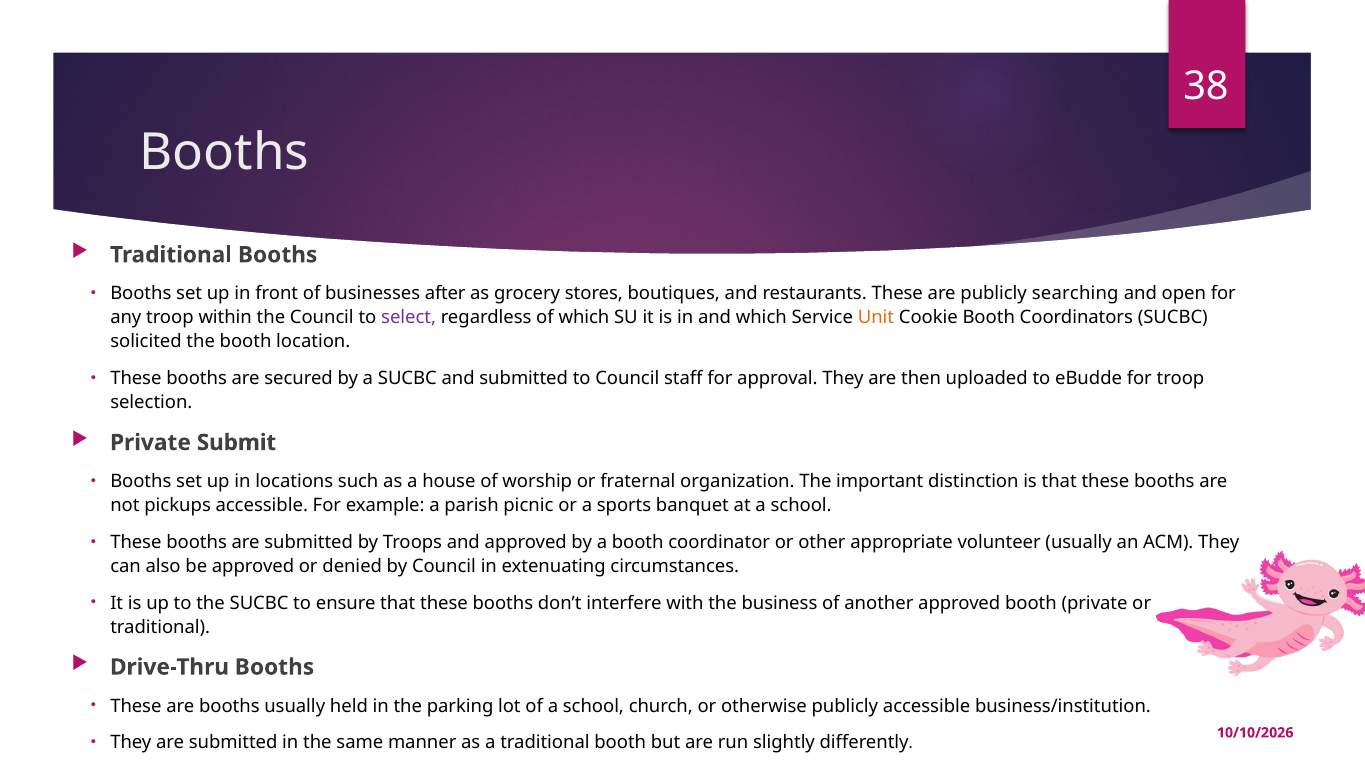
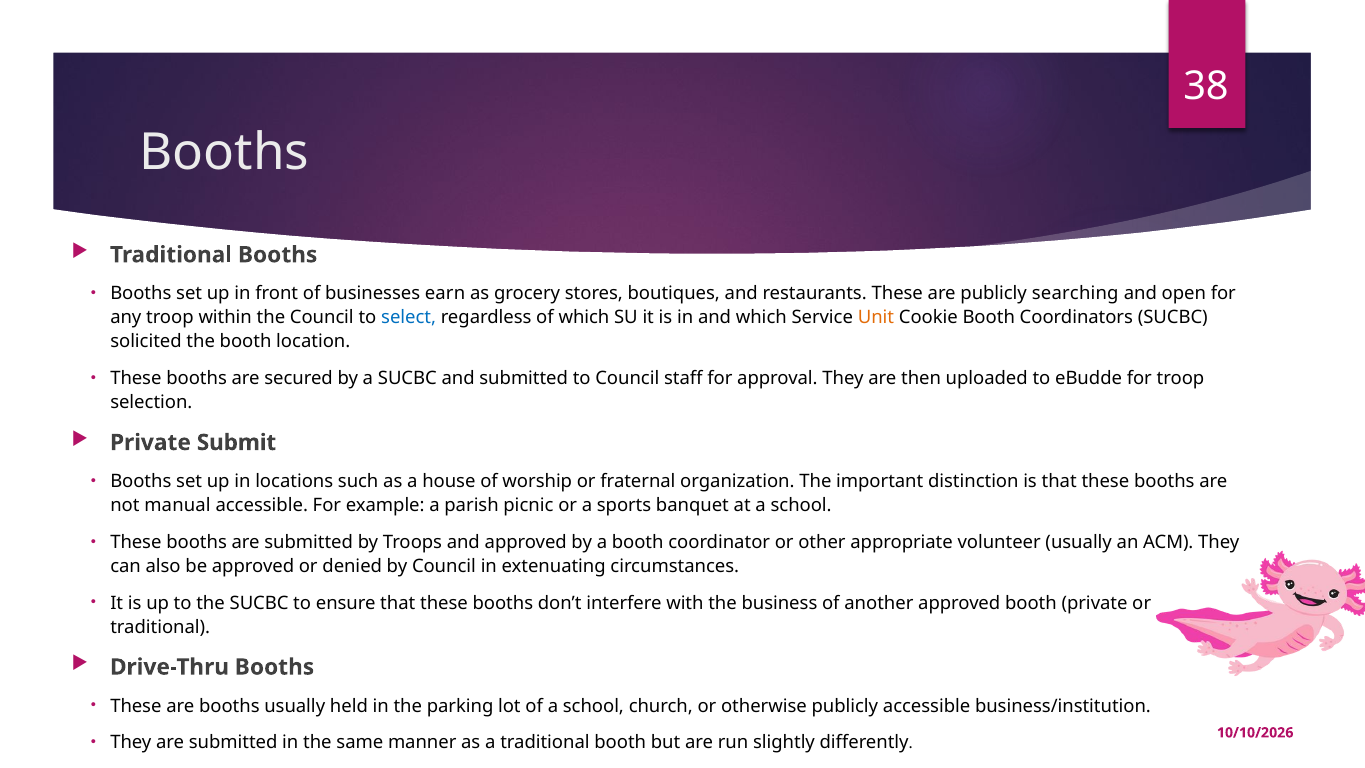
after: after -> earn
select colour: purple -> blue
pickups: pickups -> manual
